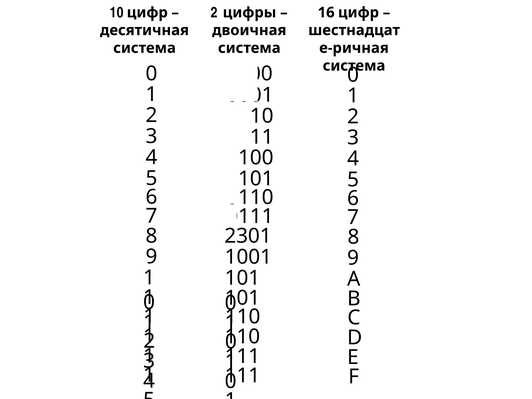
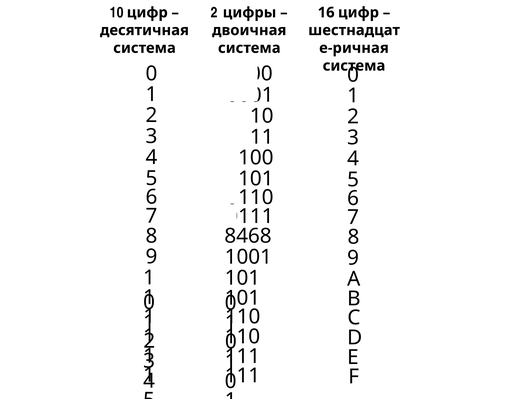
2301: 2301 -> 8468
